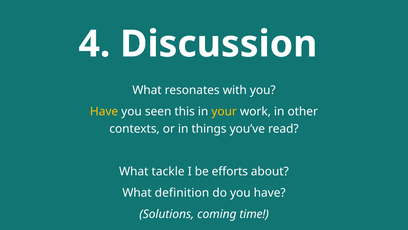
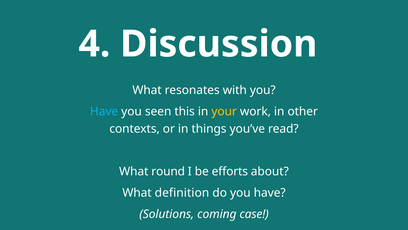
Have at (104, 111) colour: yellow -> light blue
tackle: tackle -> round
time: time -> case
